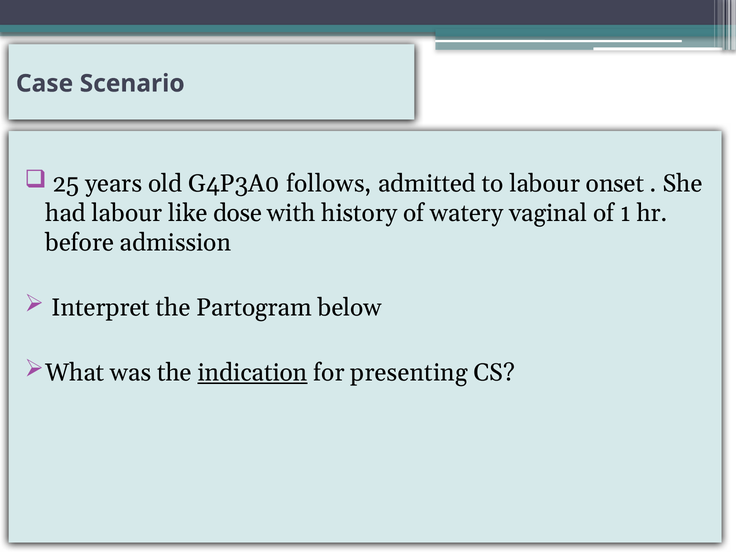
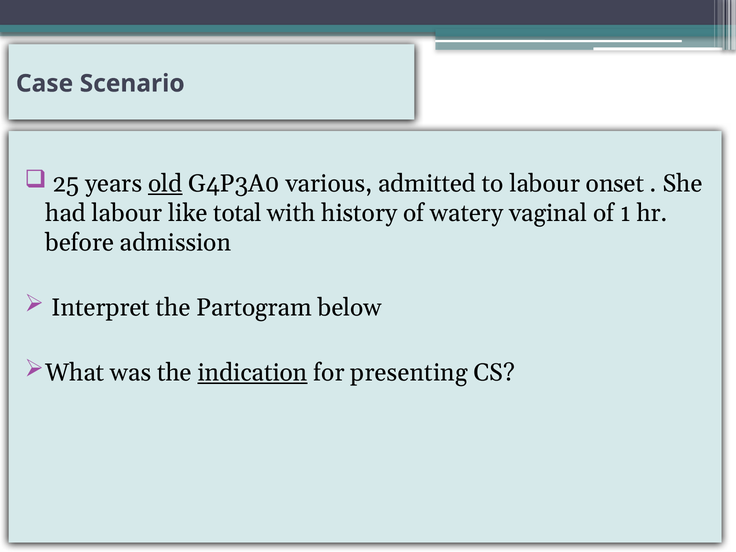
old underline: none -> present
follows: follows -> various
dose: dose -> total
